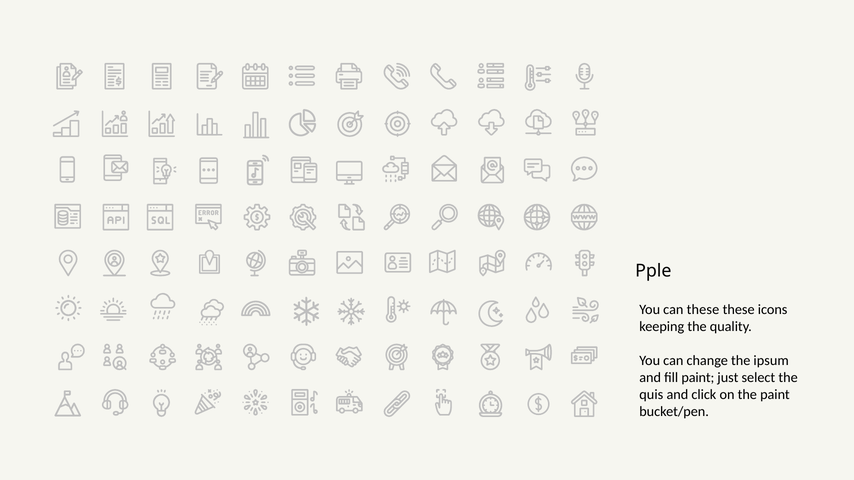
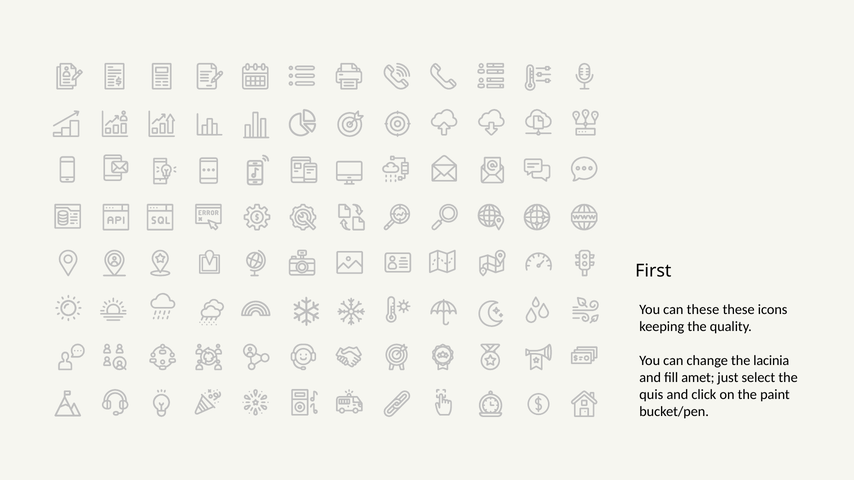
Pple: Pple -> First
ipsum: ipsum -> lacinia
fill paint: paint -> amet
